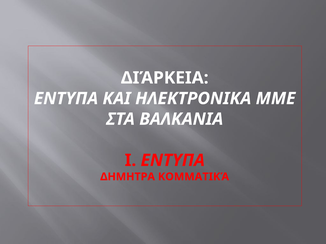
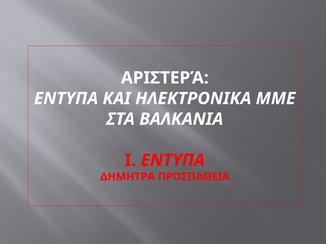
ΔΙΆΡΚΕΙΑ: ΔΙΆΡΚΕΙΑ -> ΑΡΙΣΤΕΡΆ
ΚΟΜΜΑΤΙΚΆ: ΚΟΜΜΑΤΙΚΆ -> ΠΡΟΣΠΑΘΕΙΑ
